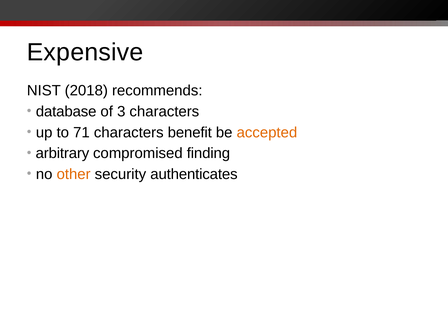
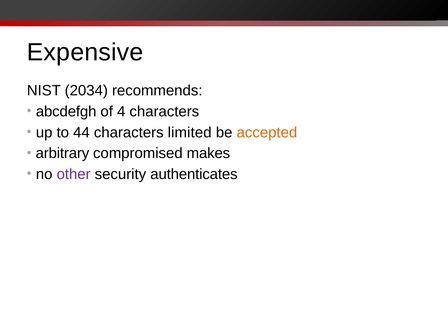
2018: 2018 -> 2034
database: database -> abcdefgh
3: 3 -> 4
71: 71 -> 44
benefit: benefit -> limited
finding: finding -> makes
other colour: orange -> purple
